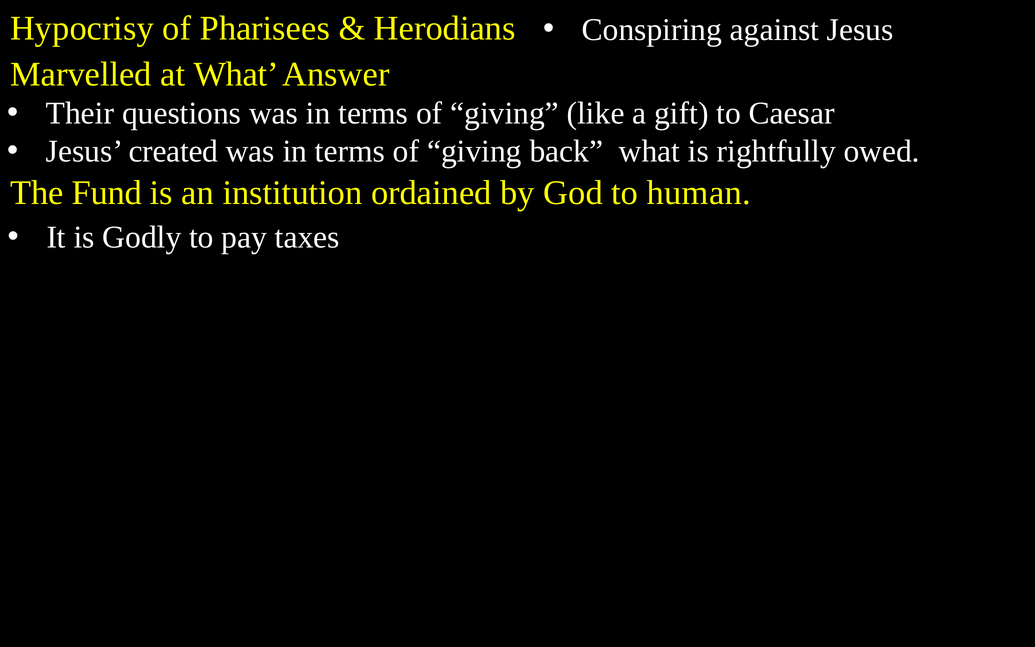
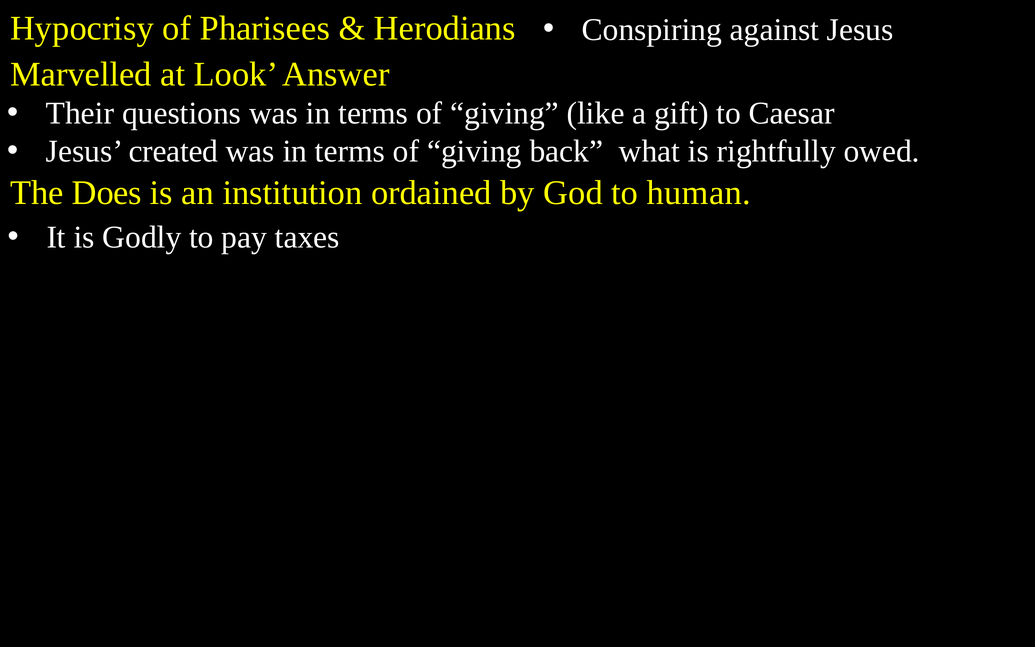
at What: What -> Look
Fund: Fund -> Does
